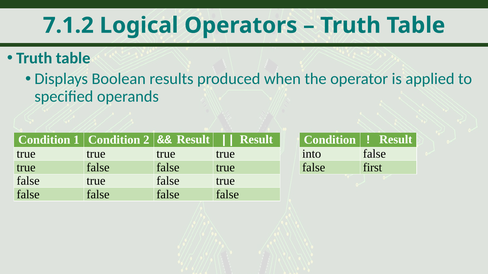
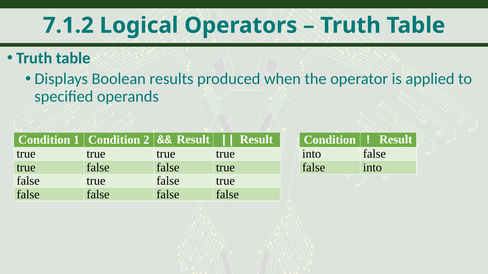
false first: first -> into
